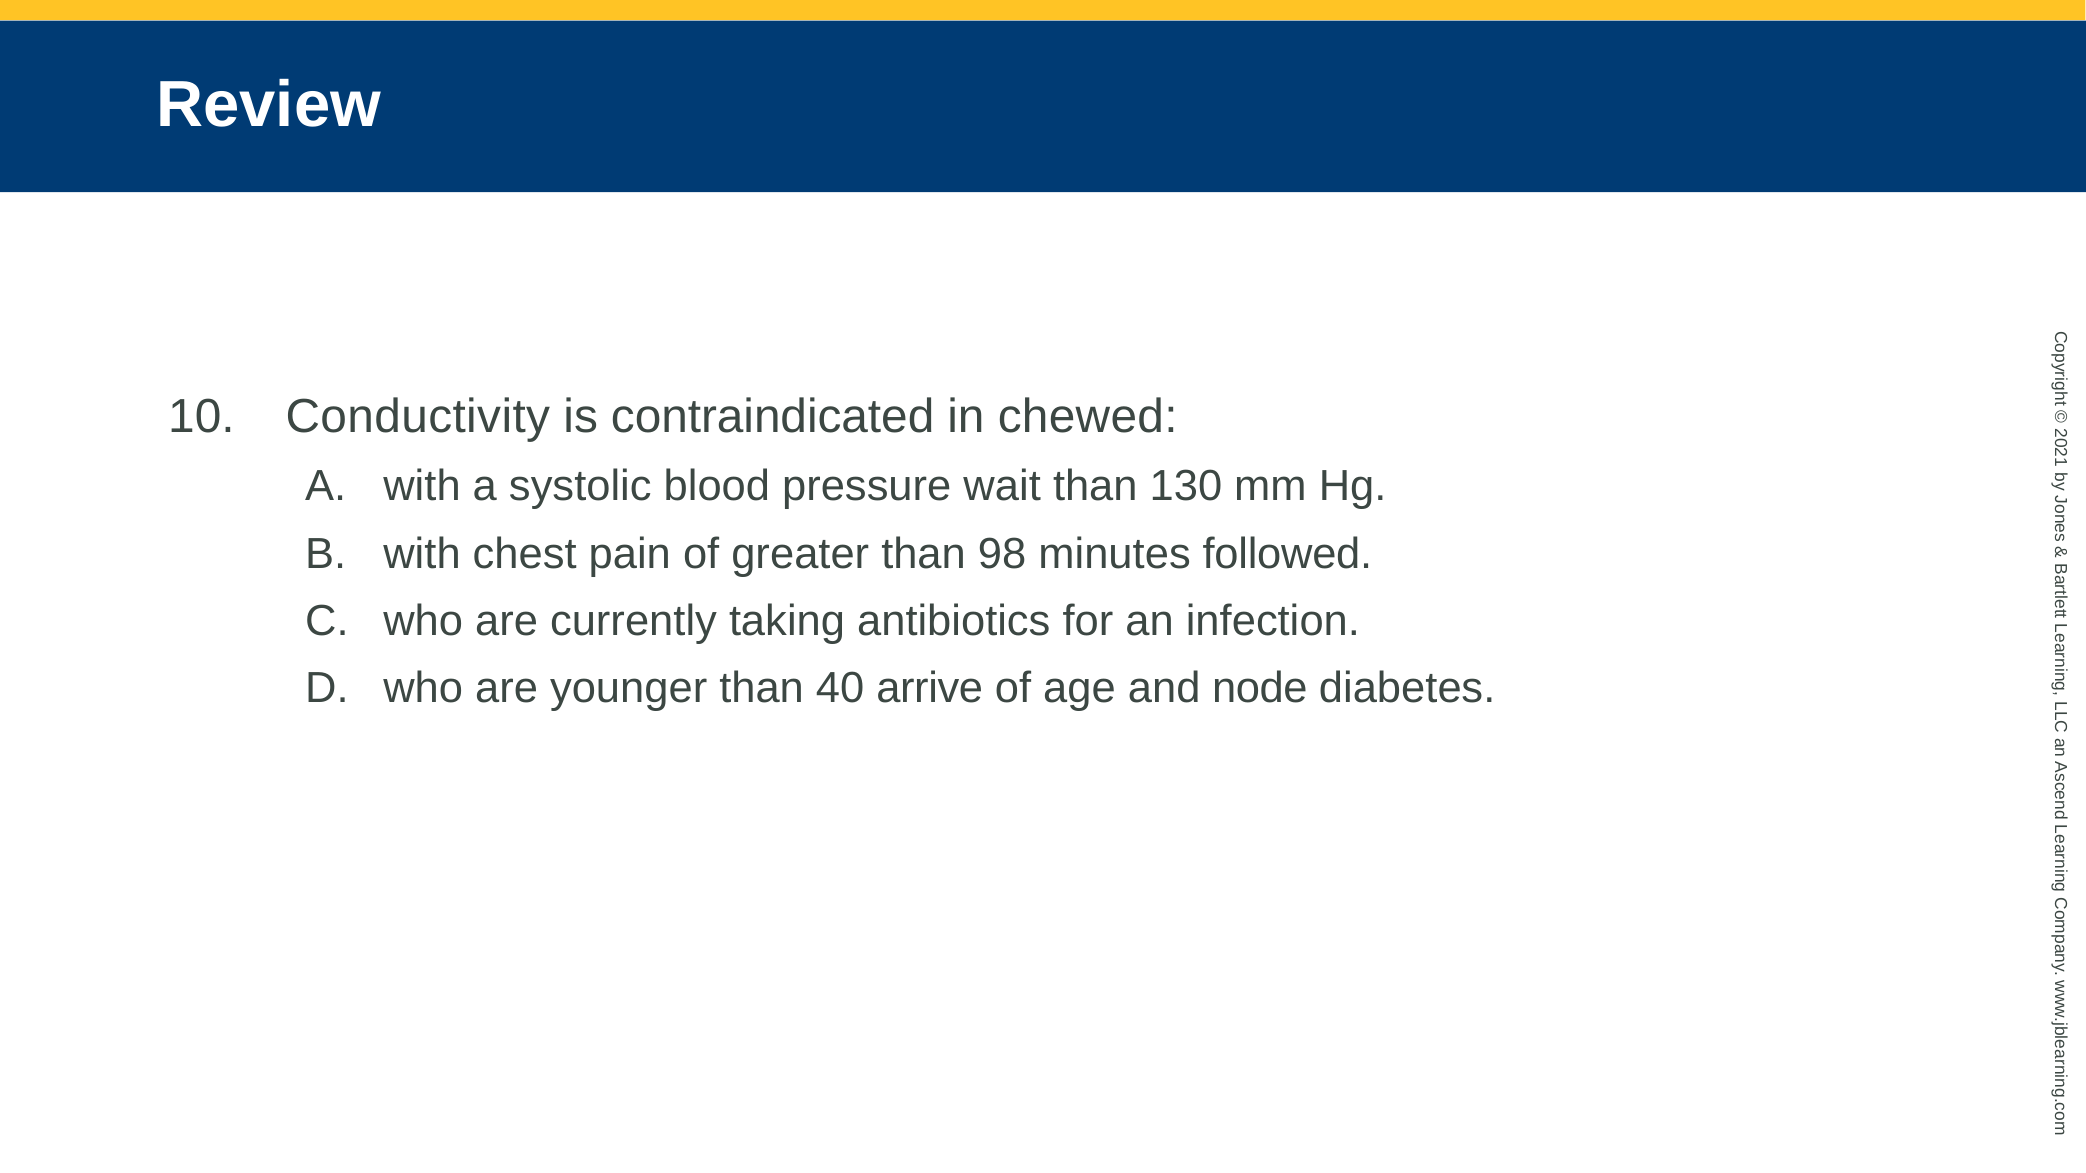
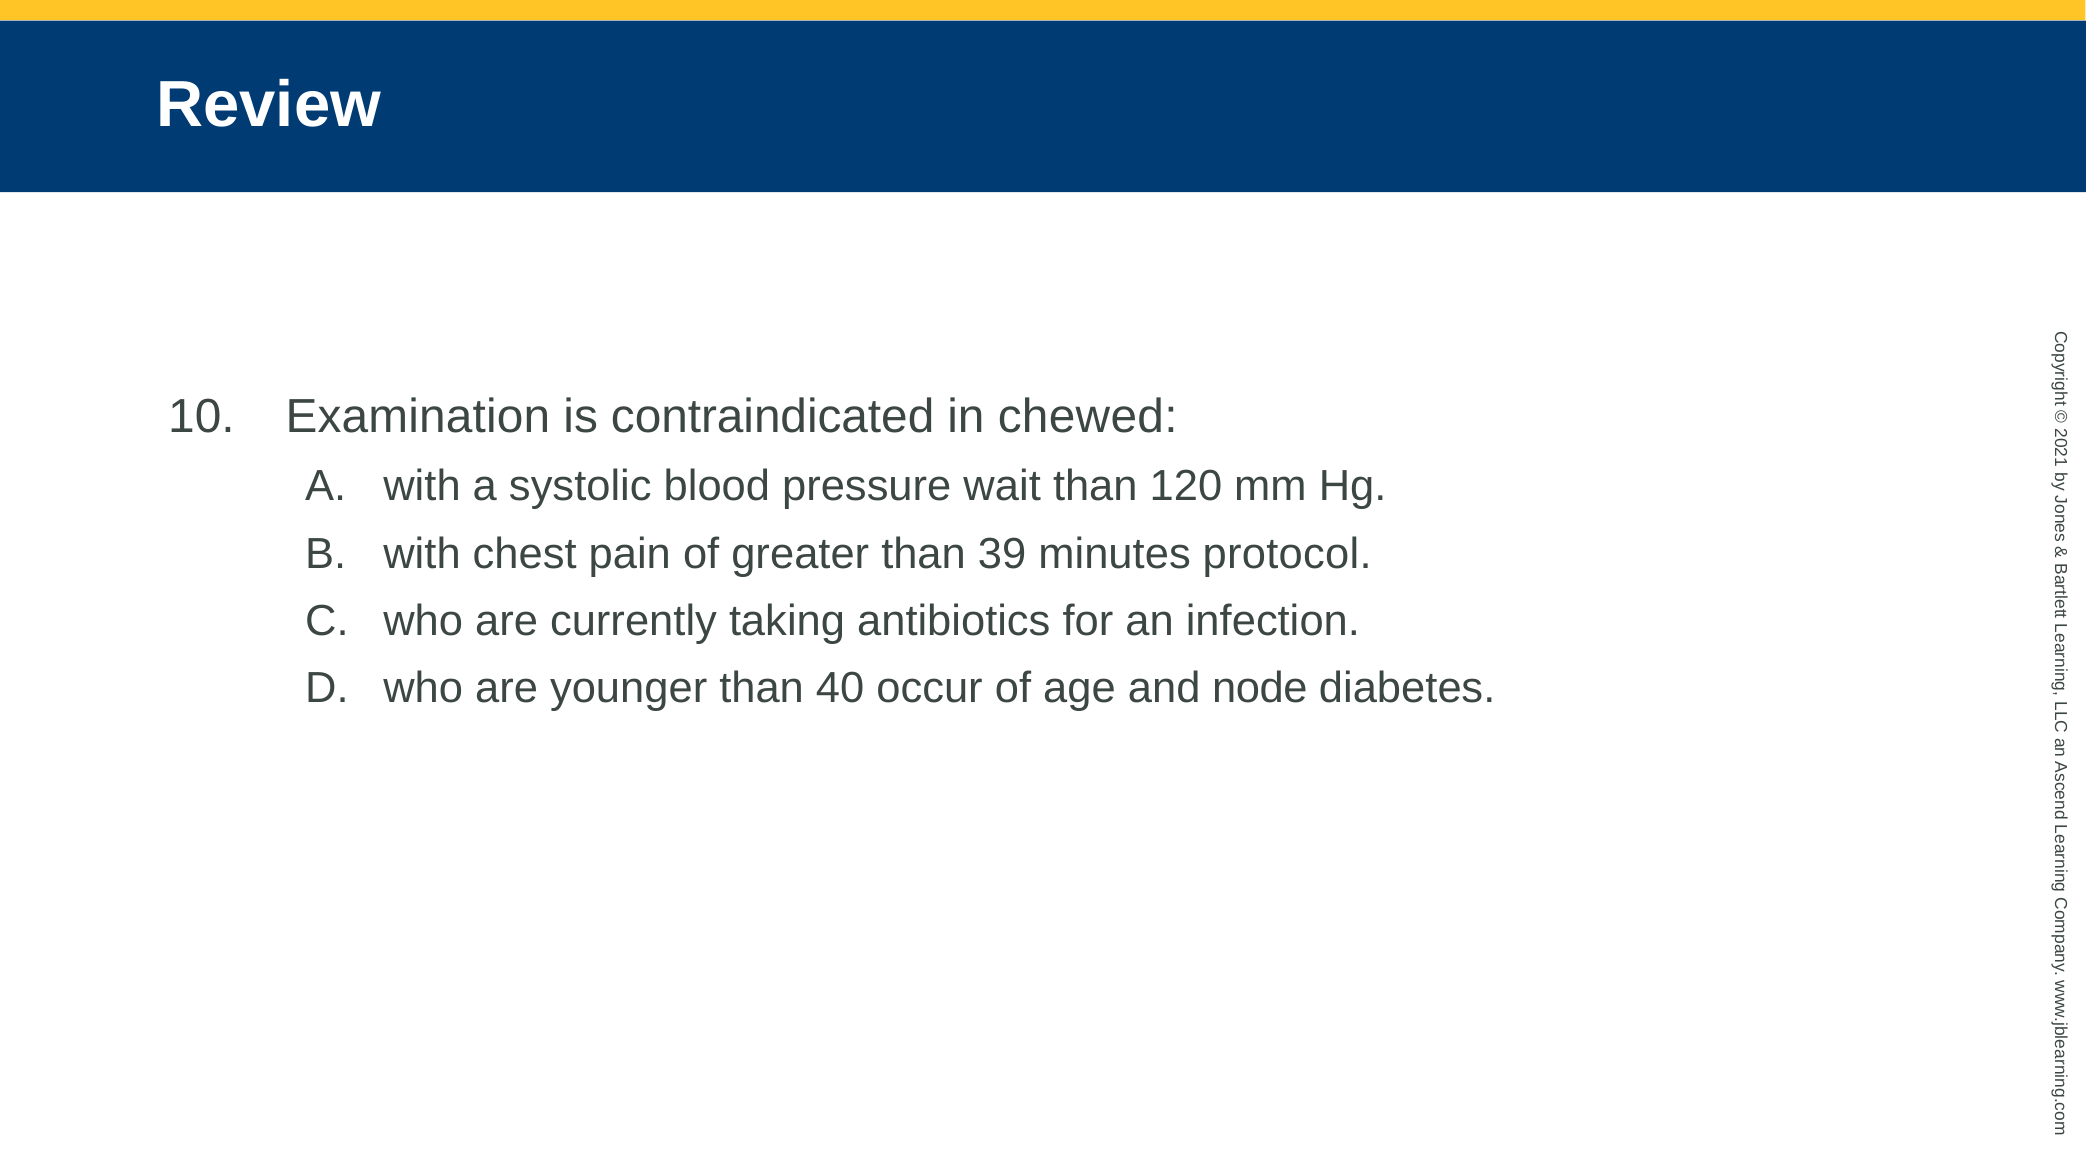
Conductivity: Conductivity -> Examination
130: 130 -> 120
98: 98 -> 39
followed: followed -> protocol
arrive: arrive -> occur
